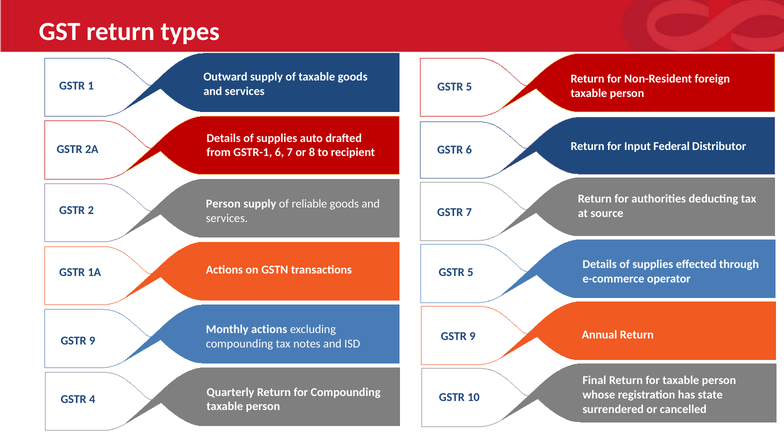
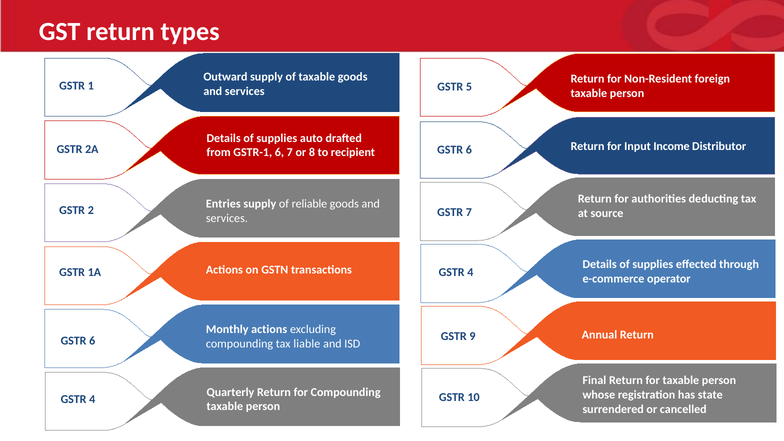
Federal: Federal -> Income
Person at (223, 204): Person -> Entries
5 at (470, 272): 5 -> 4
9 at (92, 341): 9 -> 6
notes: notes -> liable
